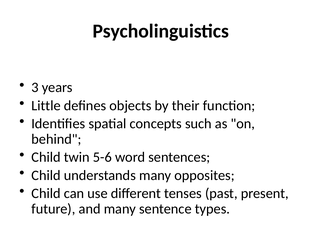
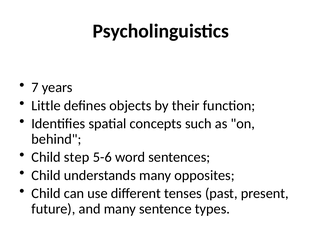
3: 3 -> 7
twin: twin -> step
